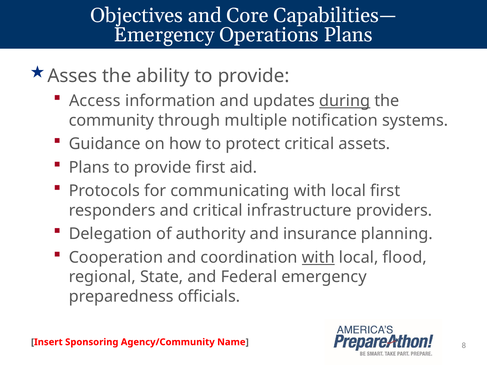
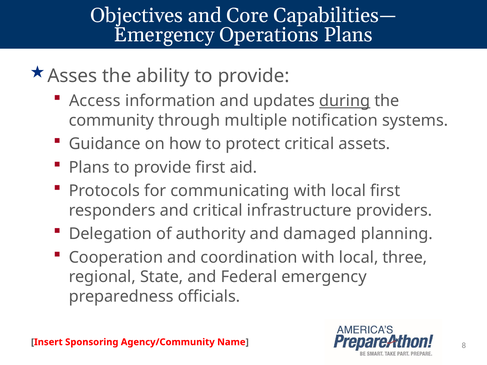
insurance: insurance -> damaged
with at (318, 258) underline: present -> none
flood: flood -> three
